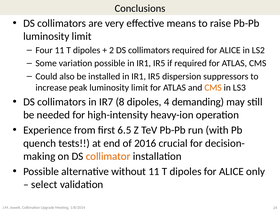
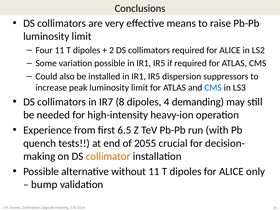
CMS at (213, 88) colour: orange -> blue
2016: 2016 -> 2055
select: select -> bump
